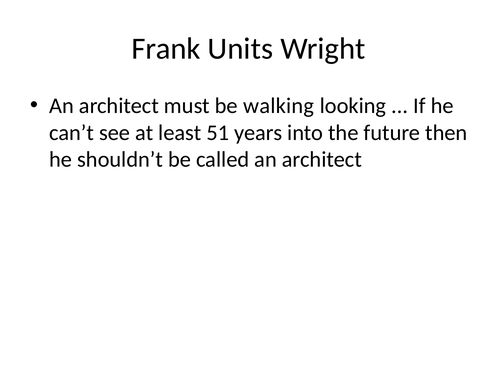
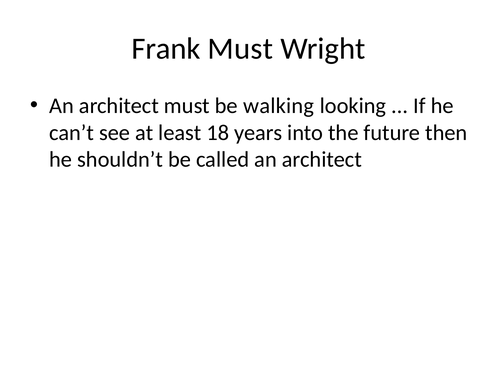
Frank Units: Units -> Must
51: 51 -> 18
